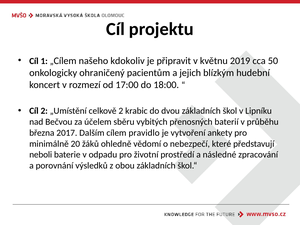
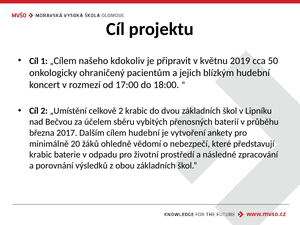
cílem pravidlo: pravidlo -> hudební
neboli at (41, 155): neboli -> krabic
